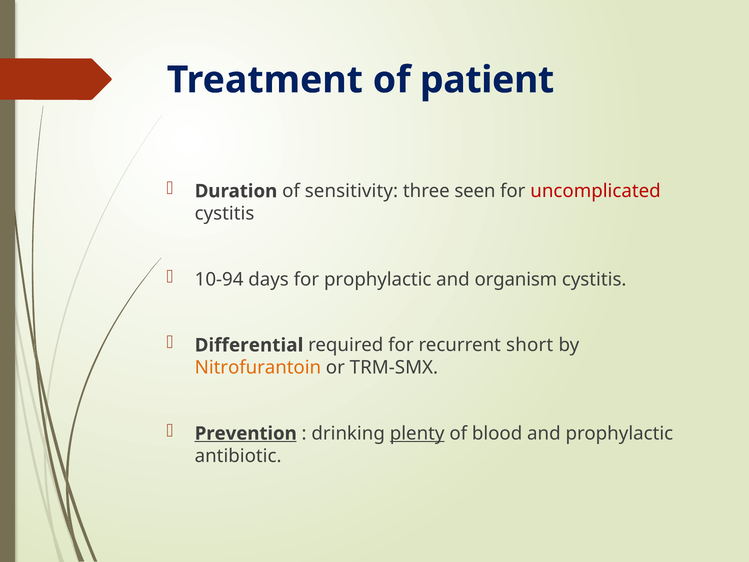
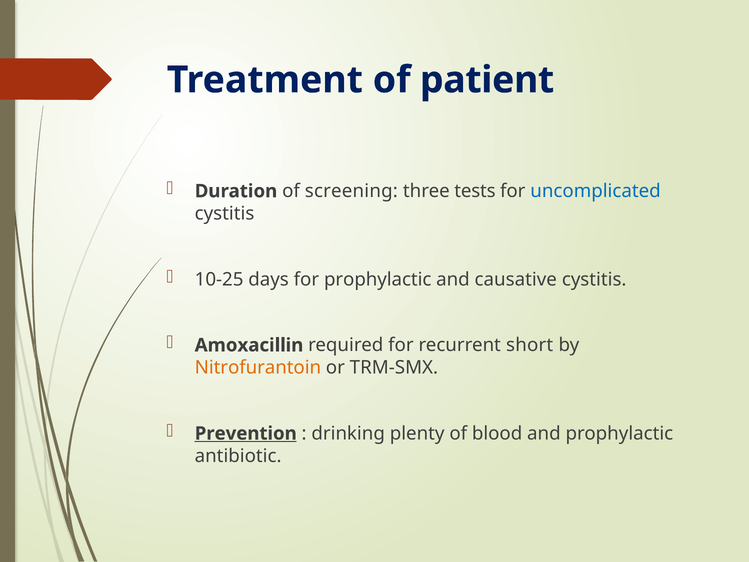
sensitivity: sensitivity -> screening
seen: seen -> tests
uncomplicated colour: red -> blue
10-94: 10-94 -> 10-25
organism: organism -> causative
Differential: Differential -> Amoxacillin
plenty underline: present -> none
